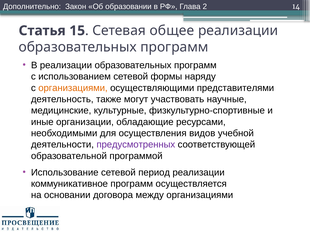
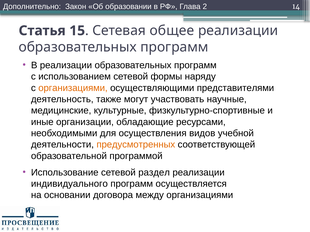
предусмотренных colour: purple -> orange
период: период -> раздел
коммуникативное: коммуникативное -> индивидуального
